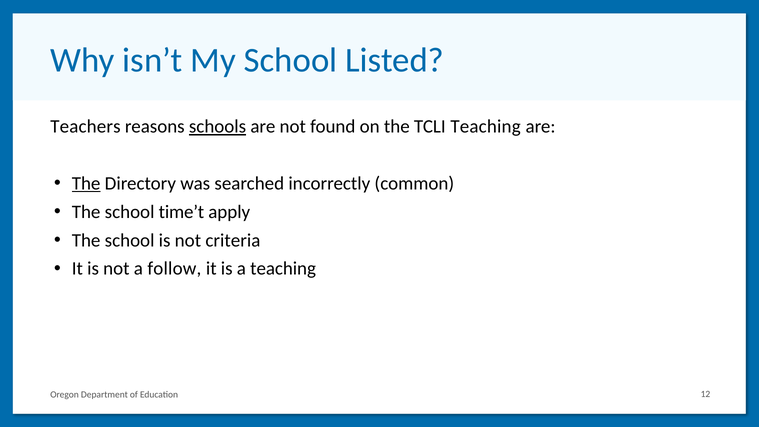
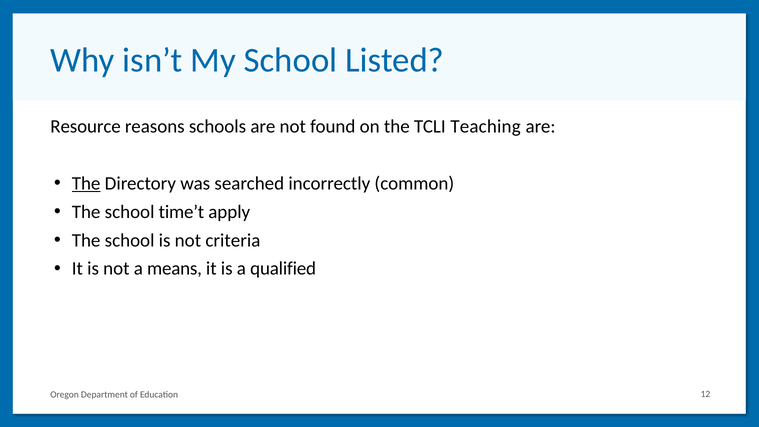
Teachers: Teachers -> Resource
schools underline: present -> none
follow: follow -> means
a teaching: teaching -> qualified
